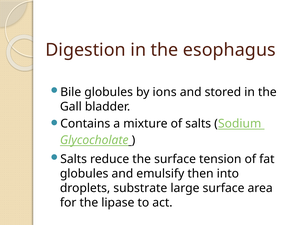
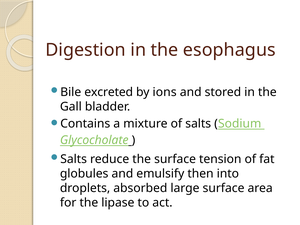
Bile globules: globules -> excreted
substrate: substrate -> absorbed
